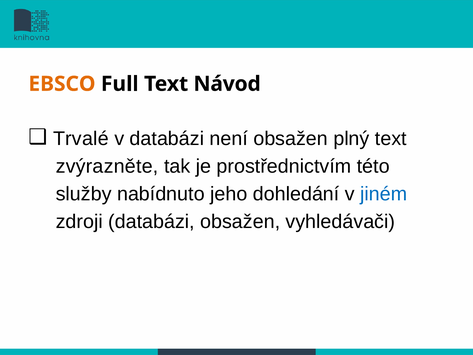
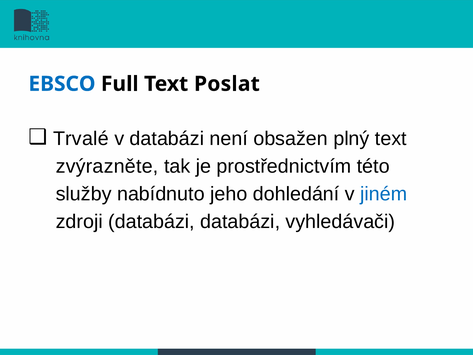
EBSCO colour: orange -> blue
Návod: Návod -> Poslat
databázi obsažen: obsažen -> databázi
